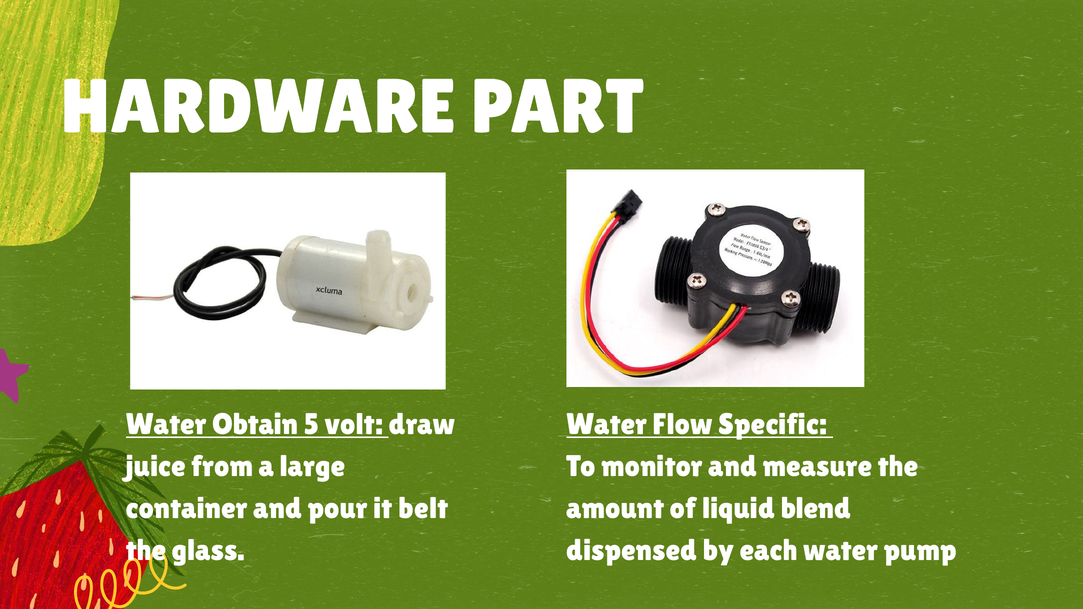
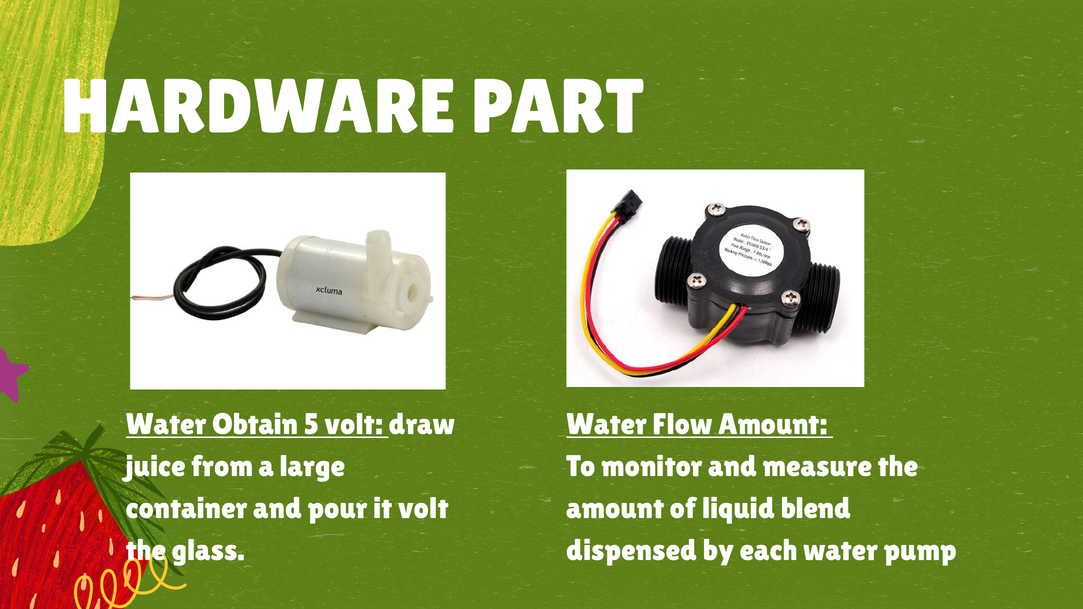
Flow Specific: Specific -> Amount
it belt: belt -> volt
